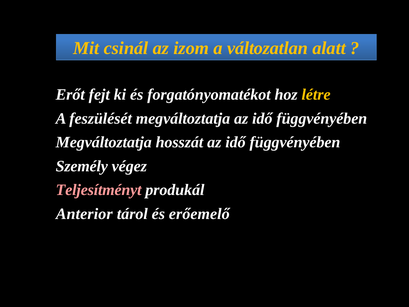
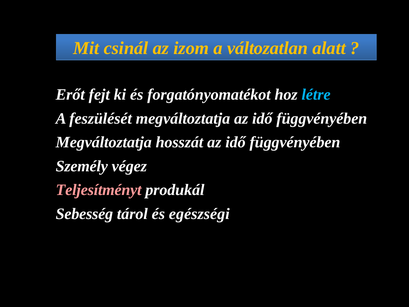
létre colour: yellow -> light blue
Anterior: Anterior -> Sebesség
erőemelő: erőemelő -> egészségi
